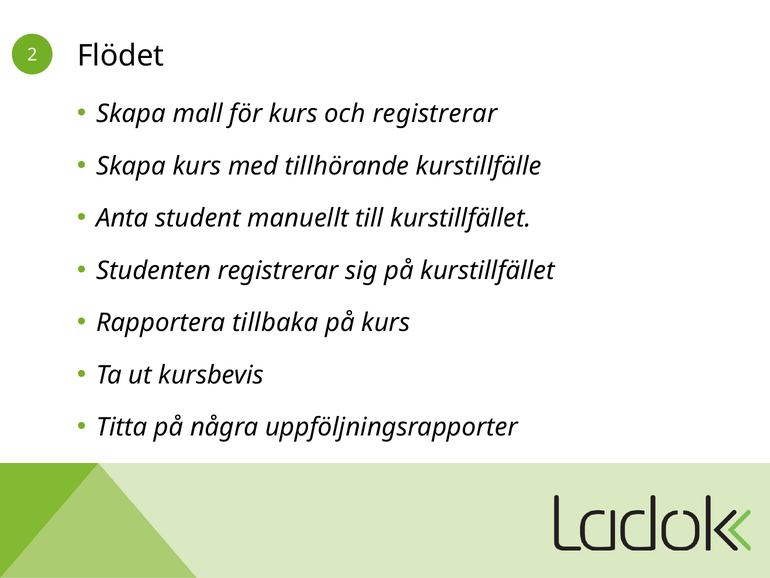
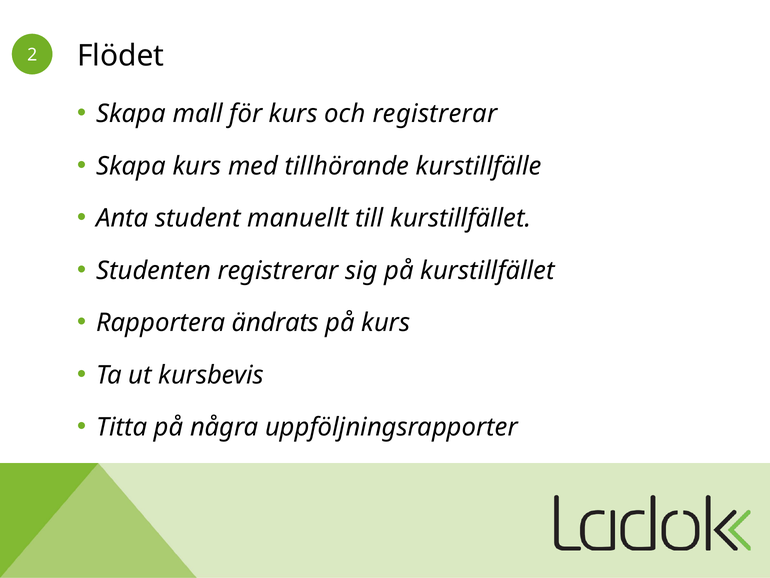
tillbaka: tillbaka -> ändrats
